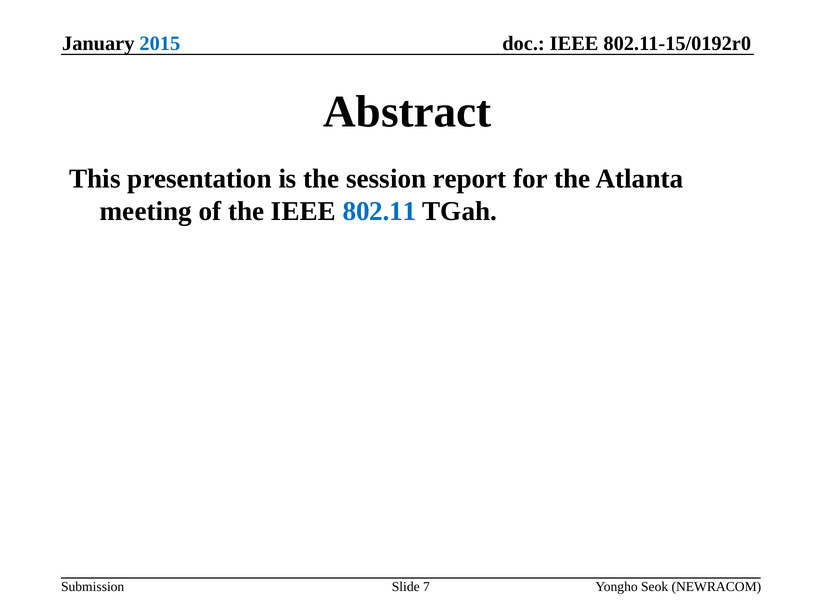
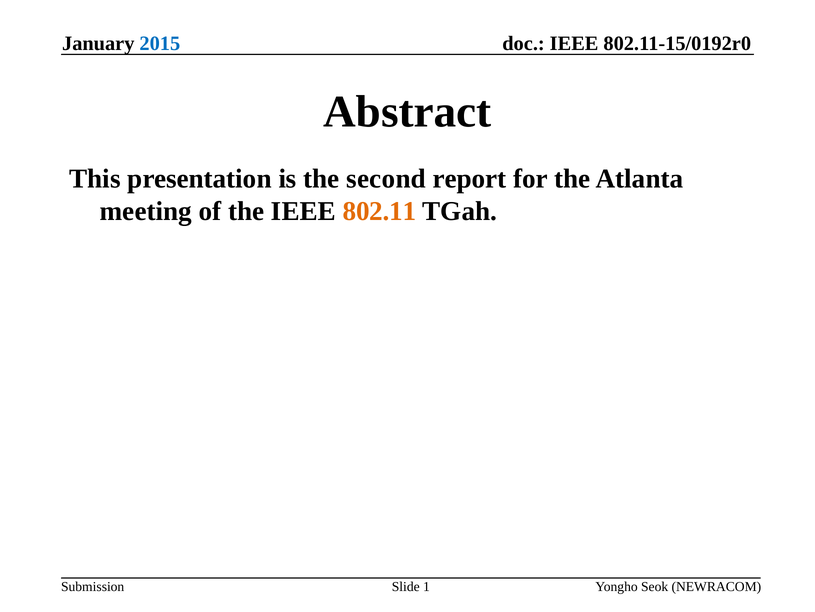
session: session -> second
802.11 colour: blue -> orange
7: 7 -> 1
